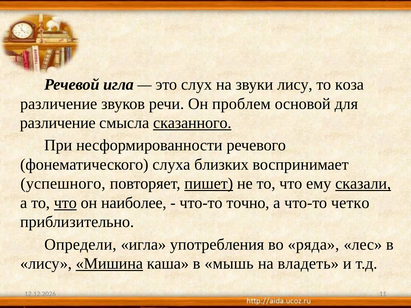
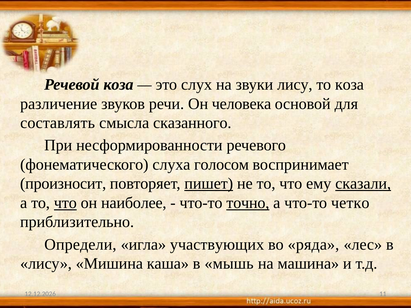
Речевой игла: игла -> коза
проблем: проблем -> человека
различение at (58, 123): различение -> составлять
сказанного underline: present -> none
близких: близких -> голосом
успешного: успешного -> произносит
точно underline: none -> present
употребления: употребления -> участвующих
Мишина underline: present -> none
владеть: владеть -> машина
